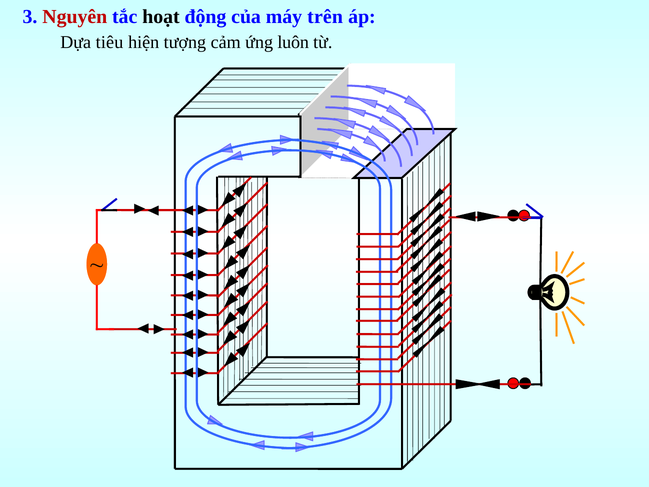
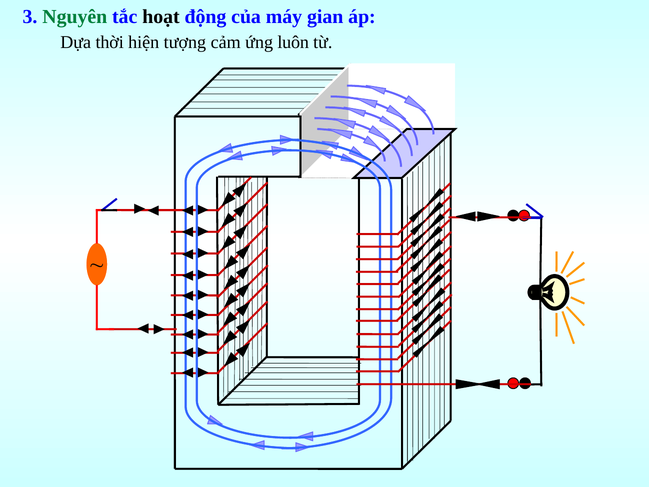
Nguyên colour: red -> green
trên: trên -> gian
tiêu: tiêu -> thời
